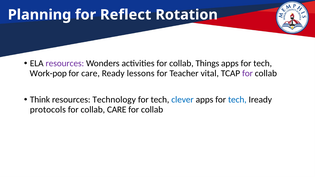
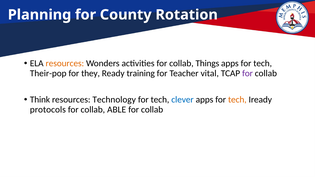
Reflect: Reflect -> County
resources at (65, 63) colour: purple -> orange
Work-pop: Work-pop -> Their-pop
for care: care -> they
lessons: lessons -> training
tech at (237, 100) colour: blue -> orange
collab CARE: CARE -> ABLE
